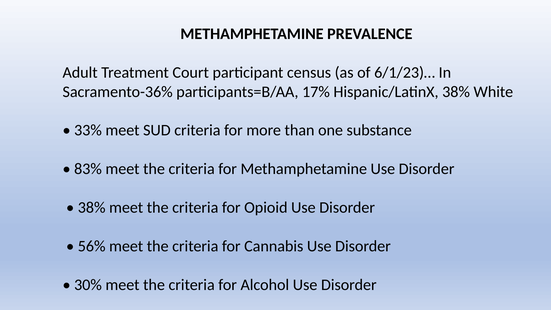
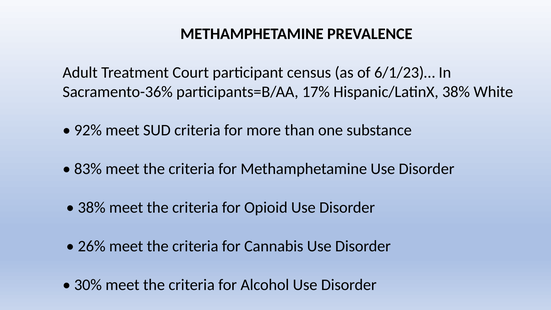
33%: 33% -> 92%
56%: 56% -> 26%
